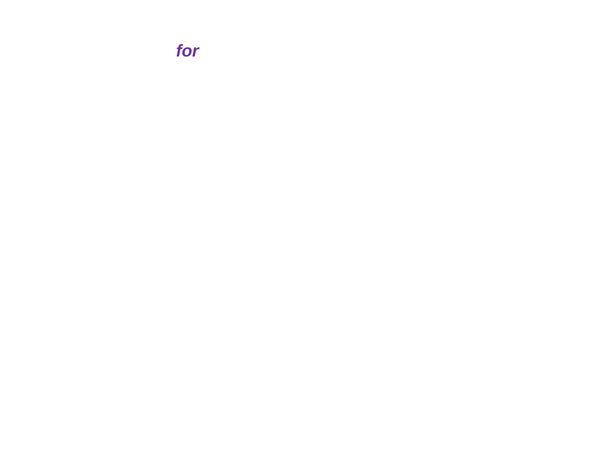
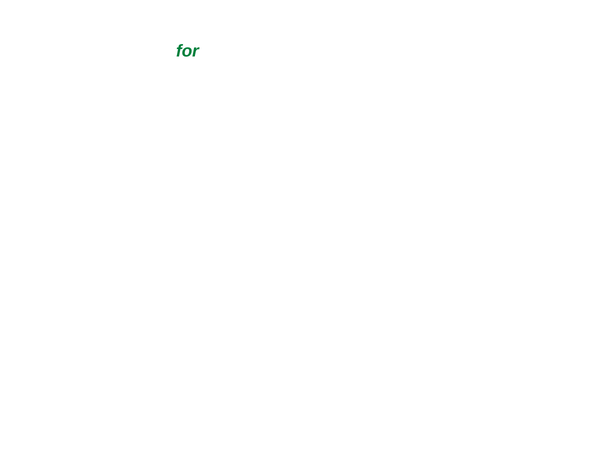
for colour: purple -> green
